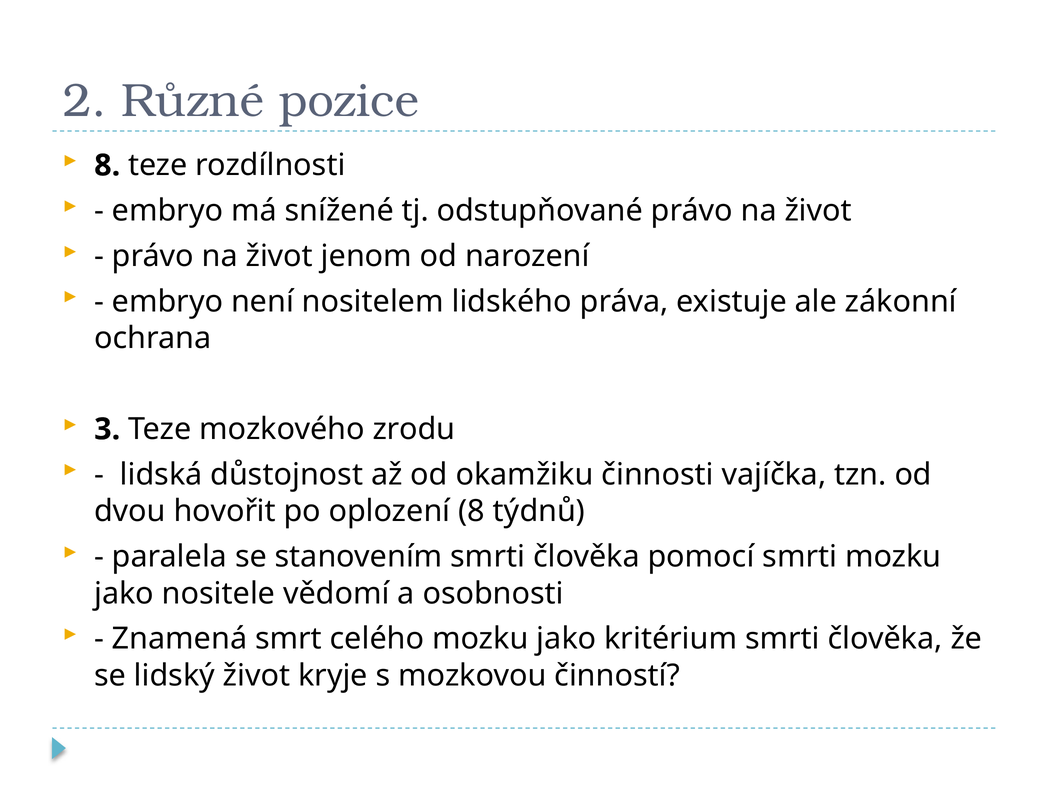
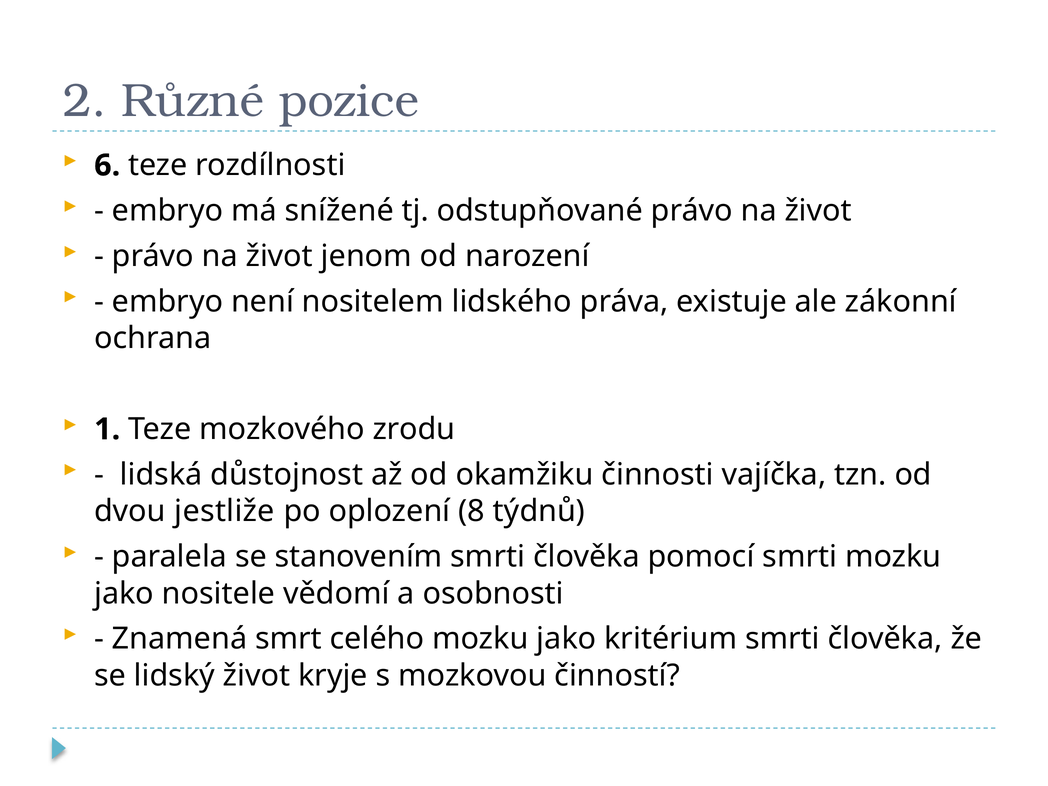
8 at (107, 165): 8 -> 6
3: 3 -> 1
hovořit: hovořit -> jestliže
